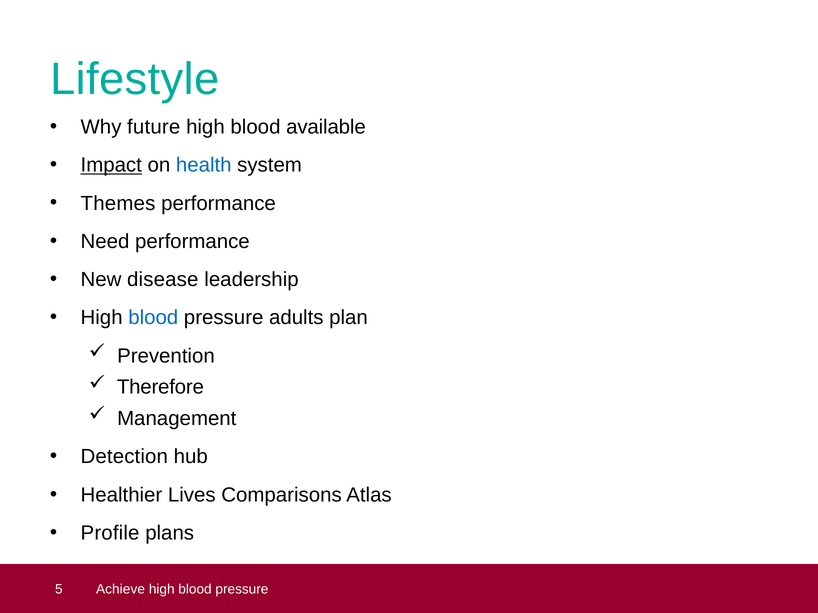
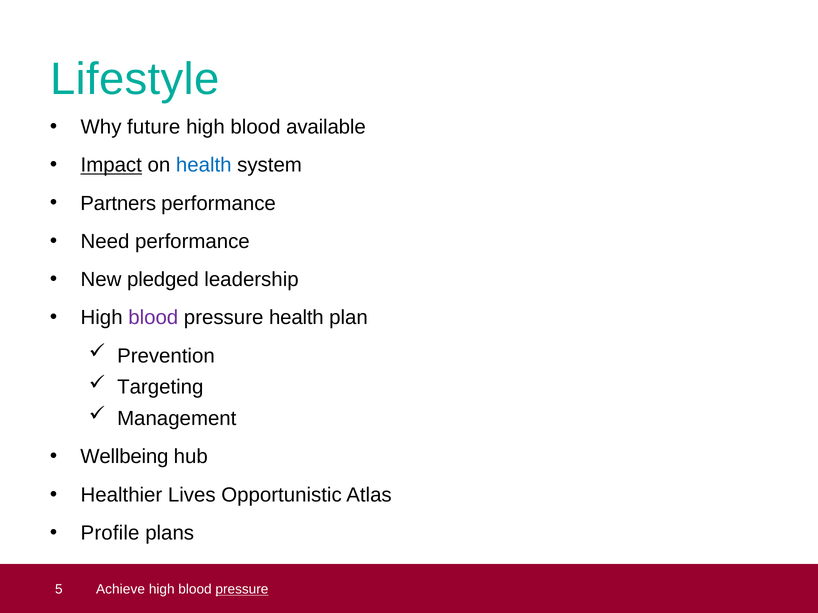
Themes: Themes -> Partners
disease: disease -> pledged
blood at (153, 318) colour: blue -> purple
pressure adults: adults -> health
Therefore: Therefore -> Targeting
Detection: Detection -> Wellbeing
Comparisons: Comparisons -> Opportunistic
pressure at (242, 590) underline: none -> present
